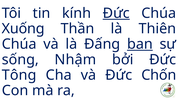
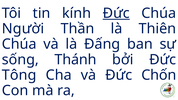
Xuống: Xuống -> Người
ban underline: present -> none
Nhậm: Nhậm -> Thánh
